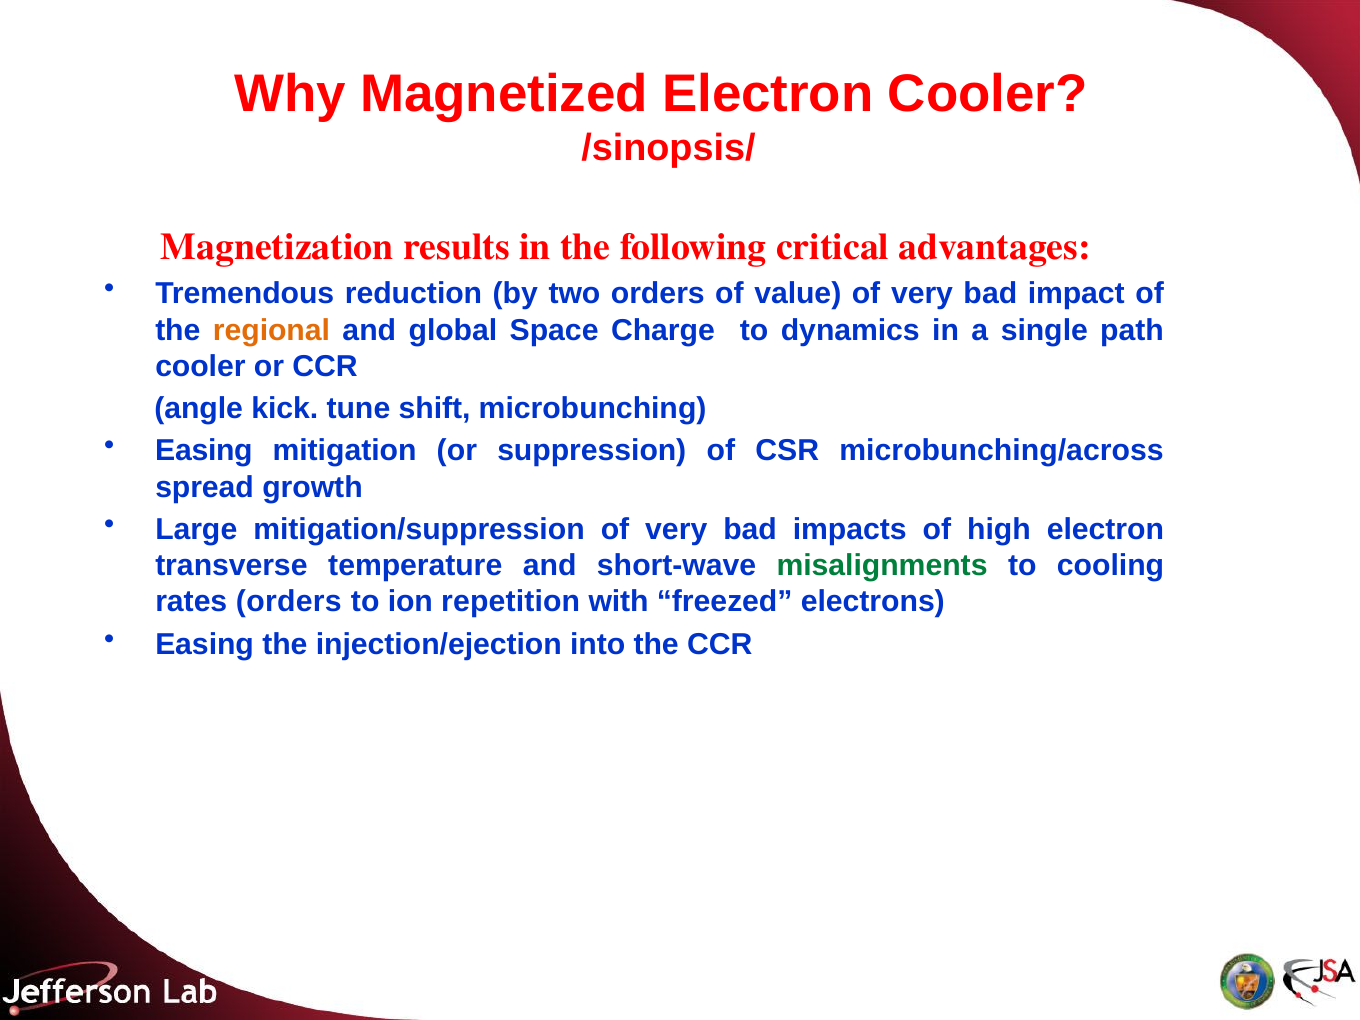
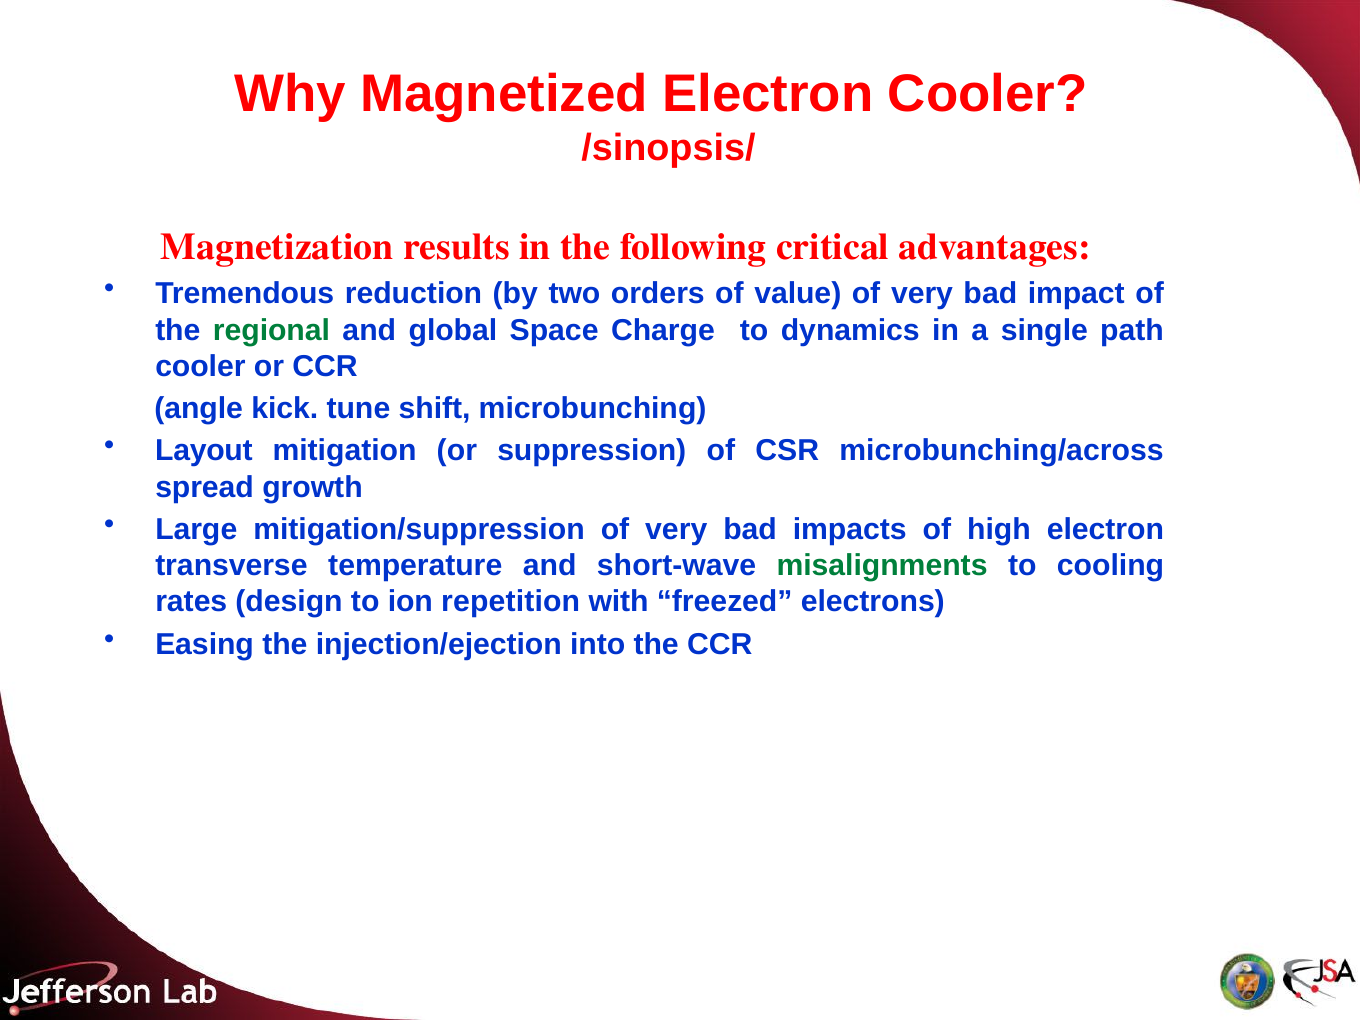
regional colour: orange -> green
Easing at (204, 451): Easing -> Layout
rates orders: orders -> design
